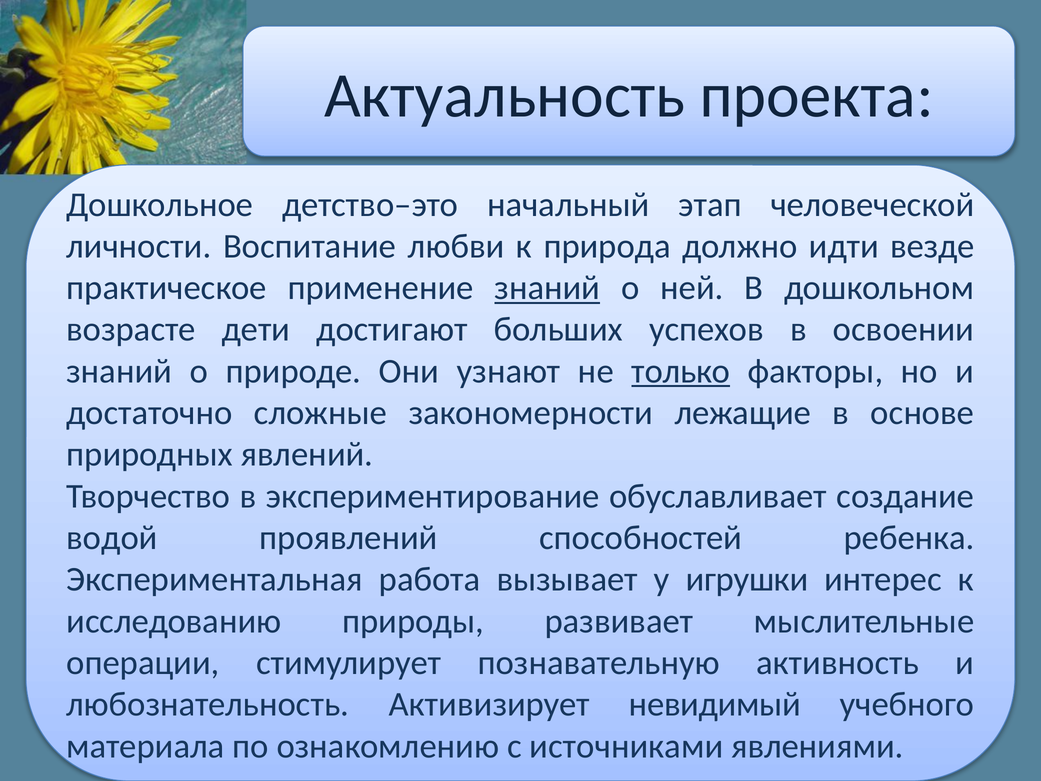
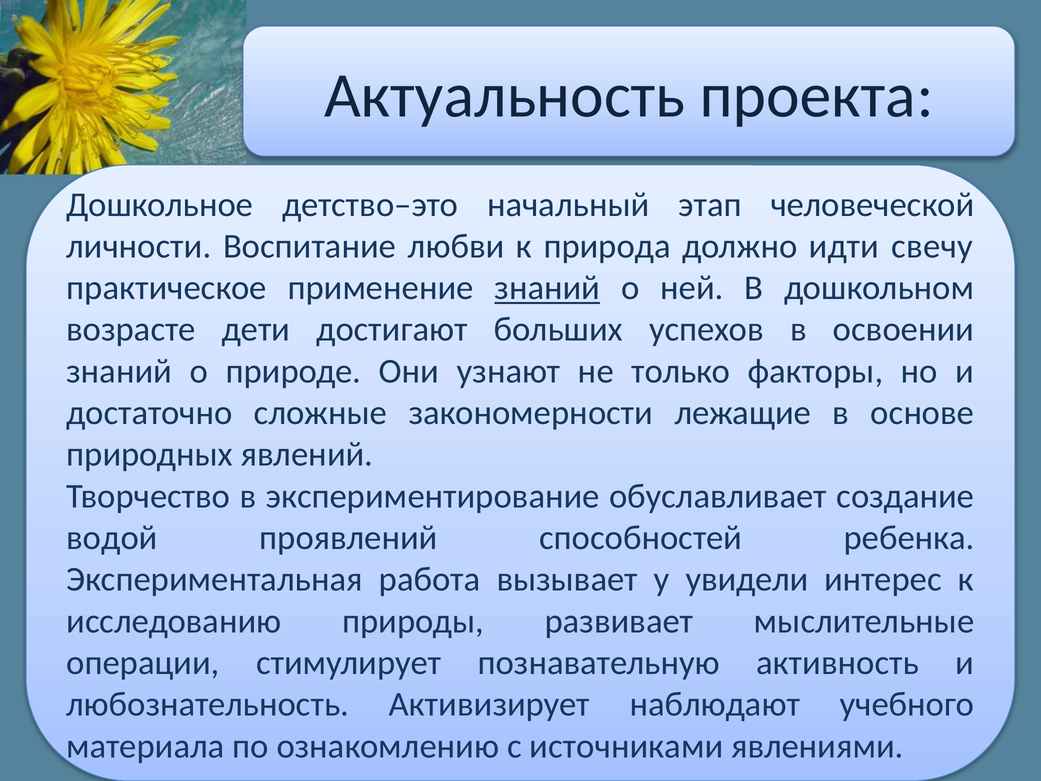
везде: везде -> свечу
только underline: present -> none
игрушки: игрушки -> увидели
невидимый: невидимый -> наблюдают
